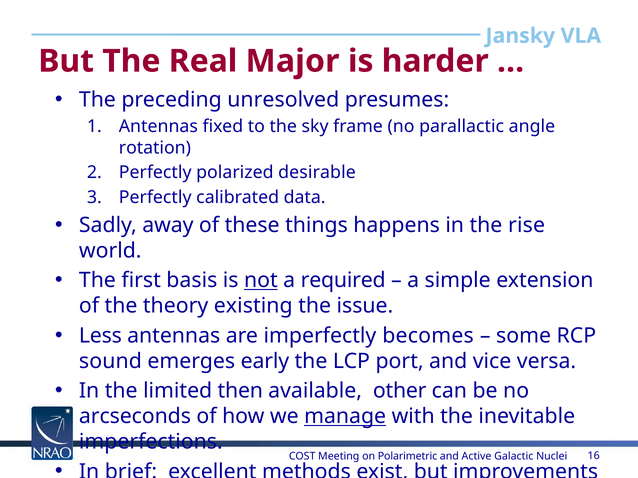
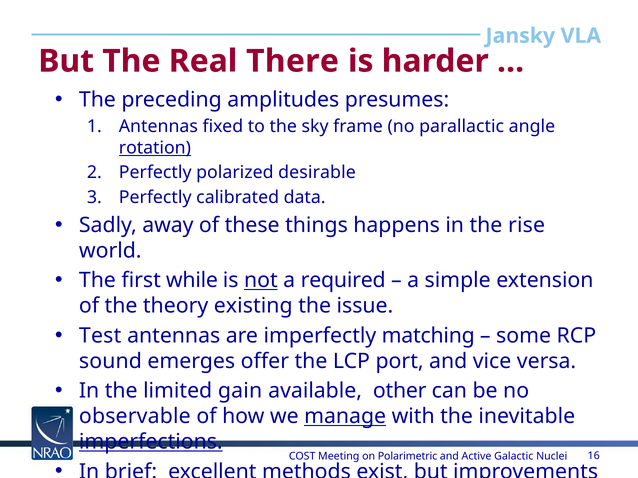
Major: Major -> There
unresolved: unresolved -> amplitudes
rotation underline: none -> present
basis: basis -> while
Less: Less -> Test
becomes: becomes -> matching
early: early -> offer
then: then -> gain
arcseconds: arcseconds -> observable
imperfections underline: none -> present
